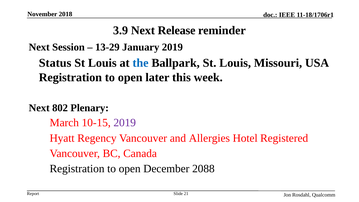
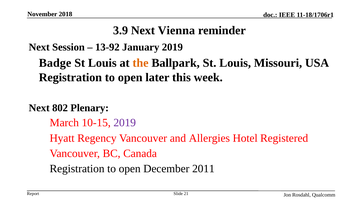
Release: Release -> Vienna
13-29: 13-29 -> 13-92
Status: Status -> Badge
the colour: blue -> orange
2088: 2088 -> 2011
